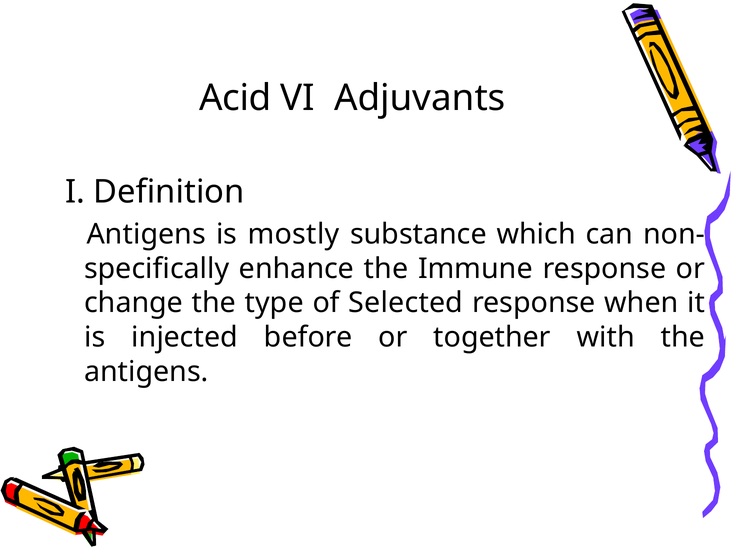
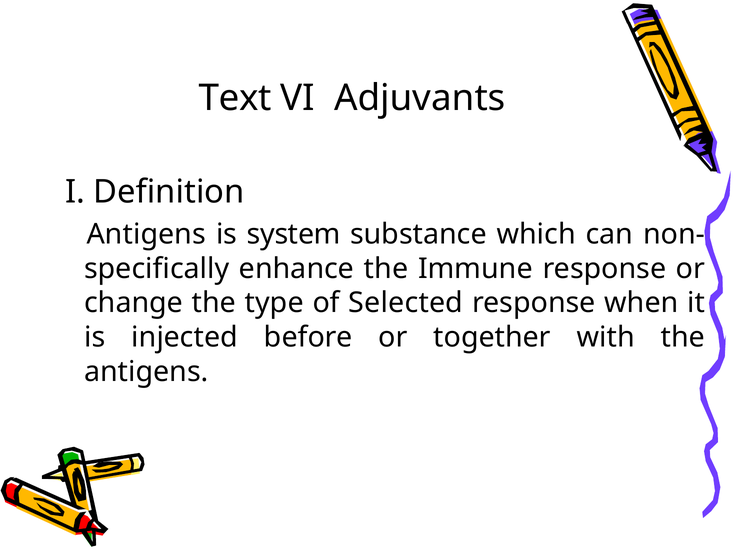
Acid: Acid -> Text
mostly: mostly -> system
